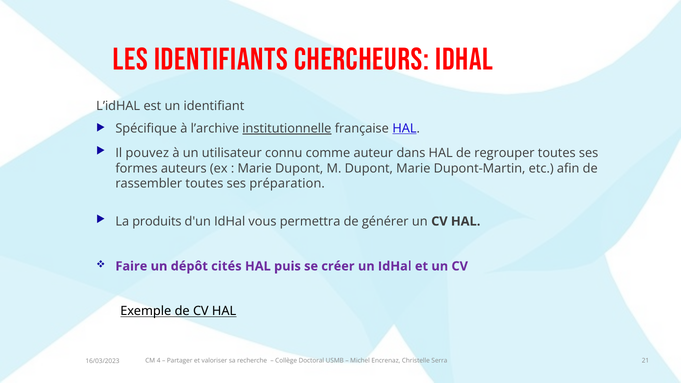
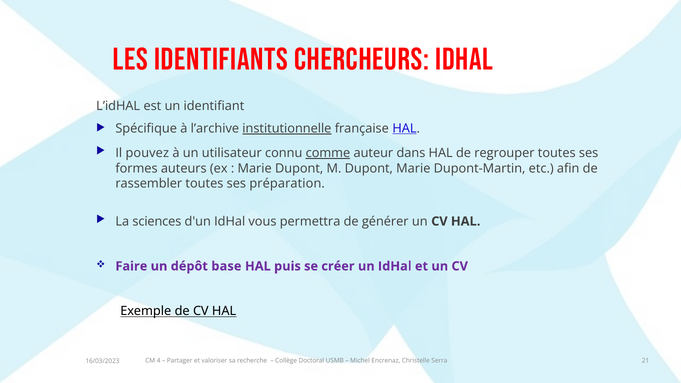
comme underline: none -> present
produits: produits -> sciences
cités: cités -> base
